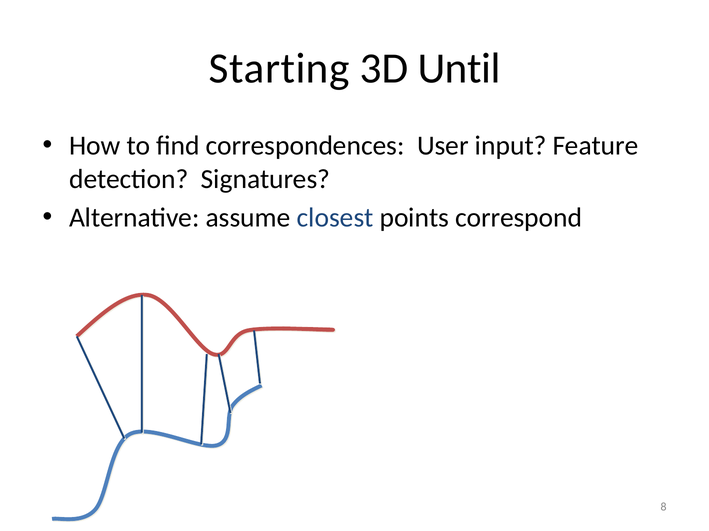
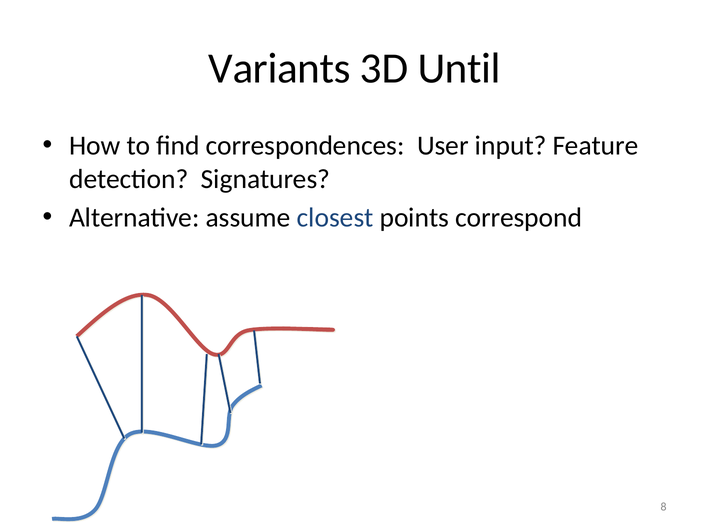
Starting: Starting -> Variants
